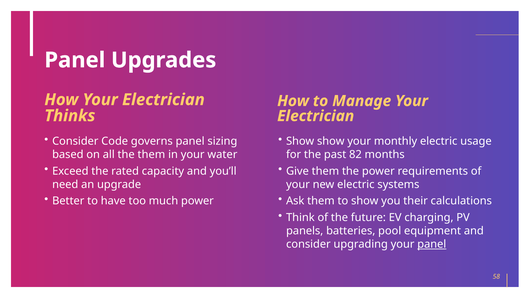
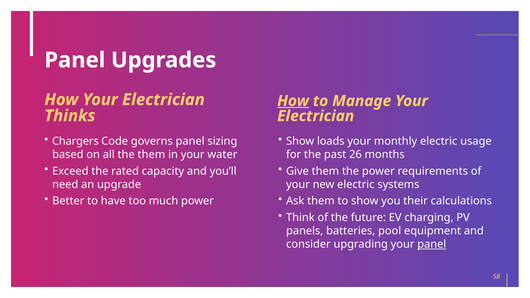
How at (293, 101) underline: none -> present
Consider at (75, 141): Consider -> Chargers
Show show: show -> loads
82: 82 -> 26
